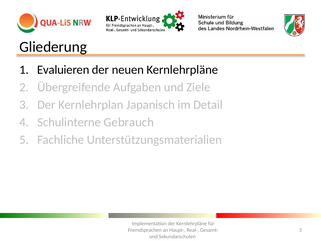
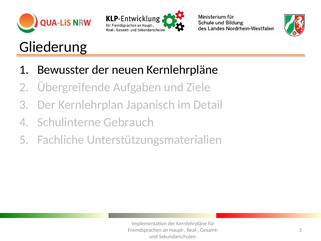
Evaluieren: Evaluieren -> Bewusster
